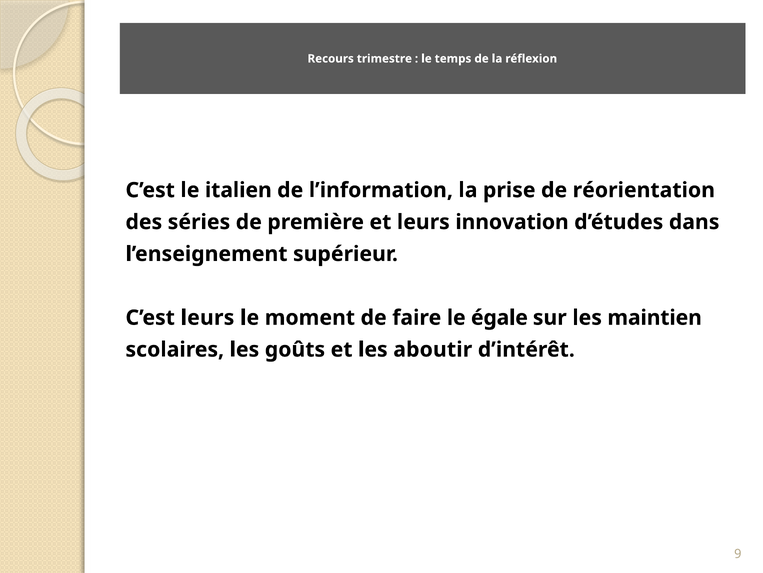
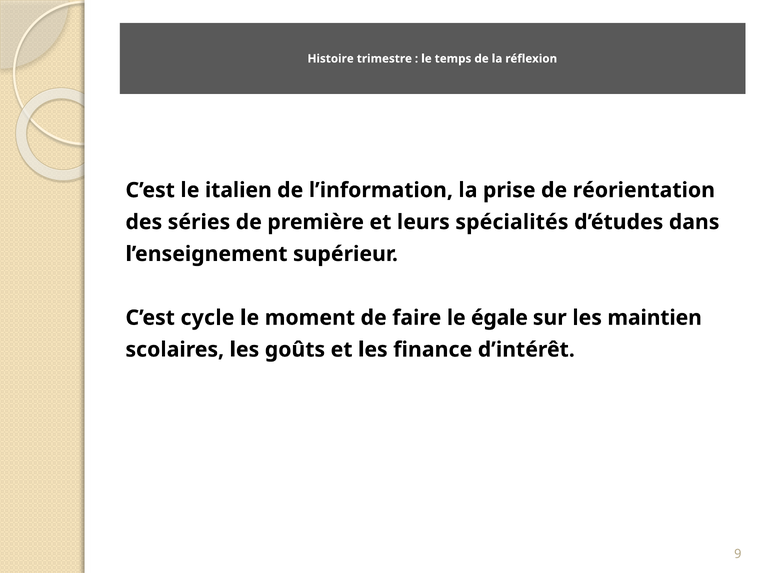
Recours: Recours -> Histoire
innovation: innovation -> spécialités
C’est leurs: leurs -> cycle
aboutir: aboutir -> finance
